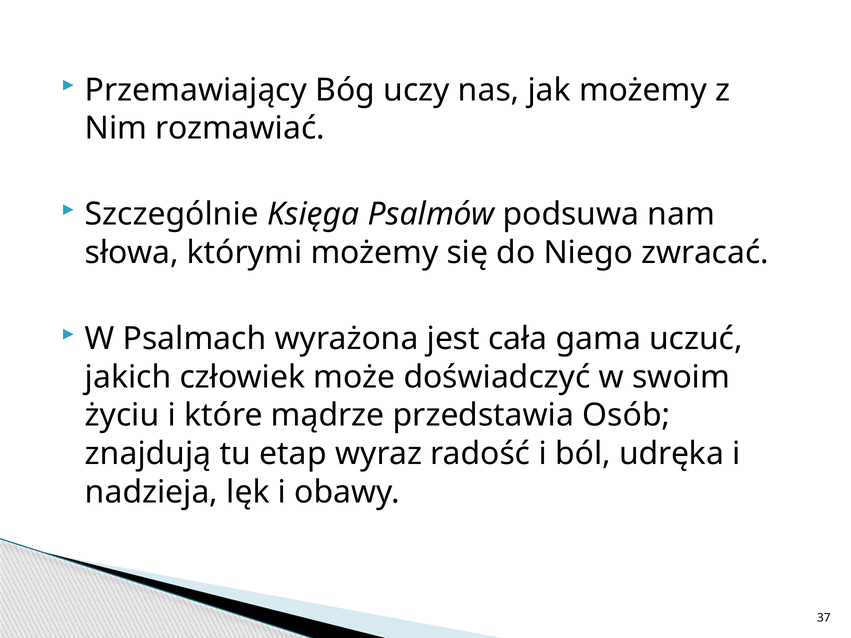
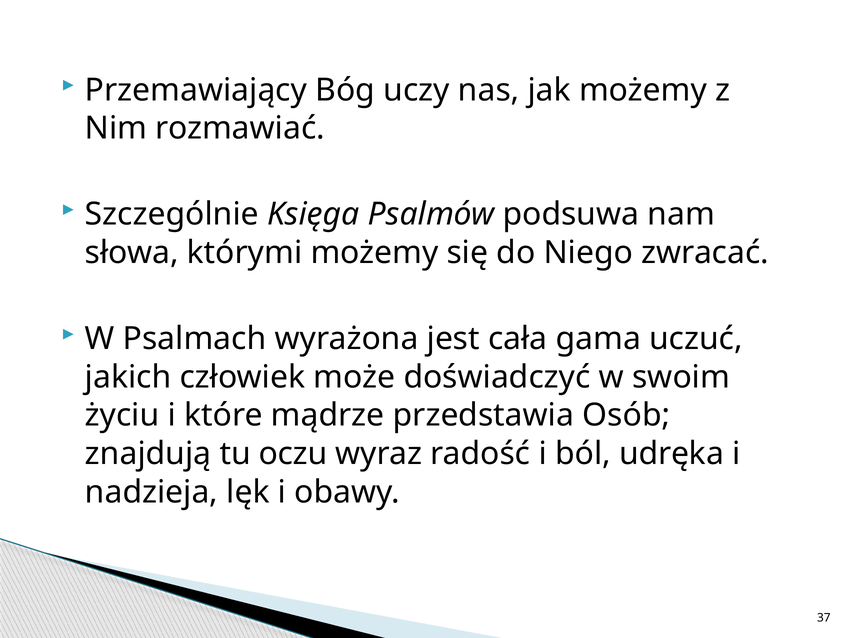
etap: etap -> oczu
